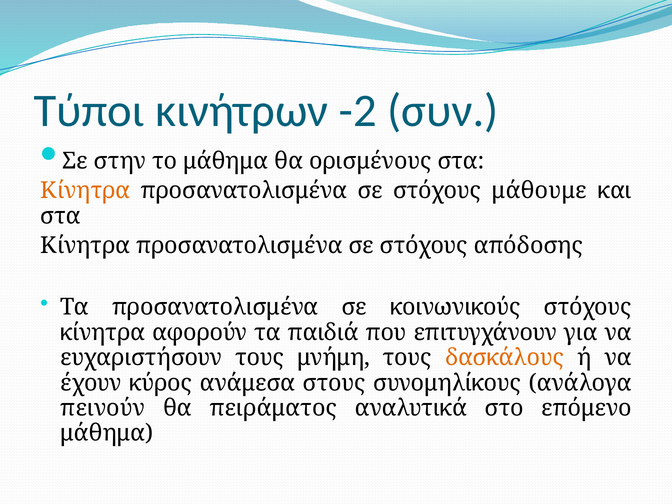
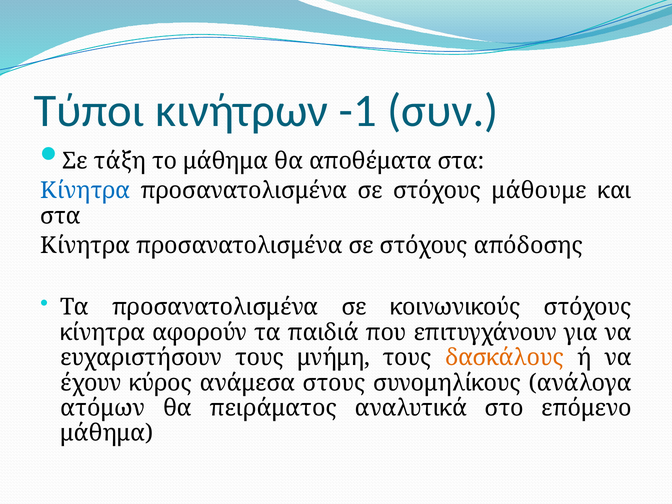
-2: -2 -> -1
στην: στην -> τάξη
ορισμένους: ορισμένους -> αποθέματα
Κίνητρα at (85, 191) colour: orange -> blue
πεινούν: πεινούν -> ατόμων
